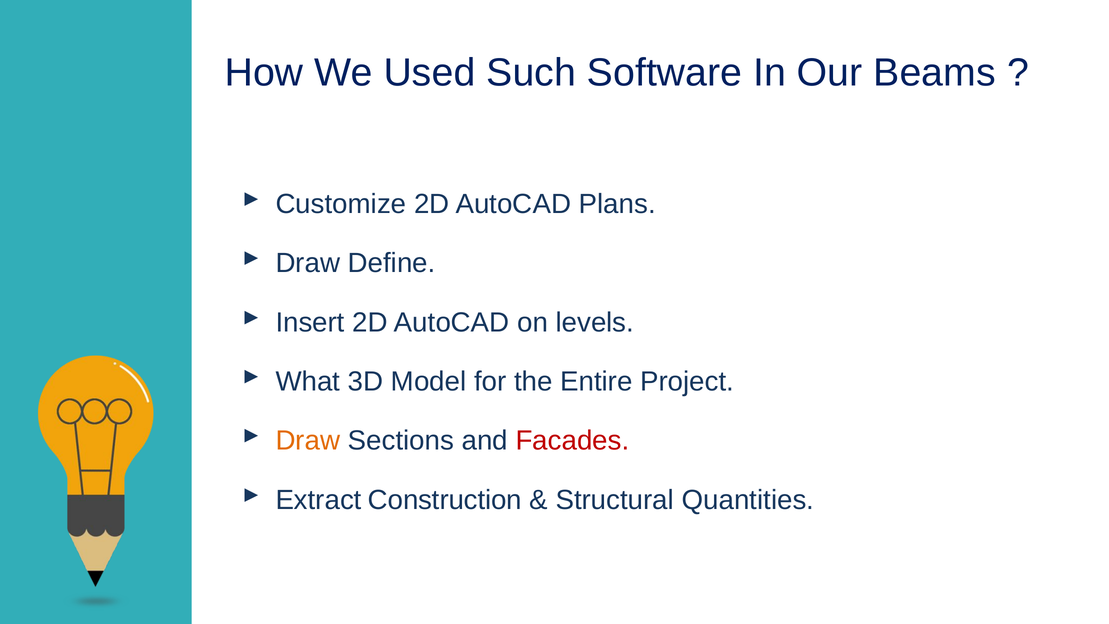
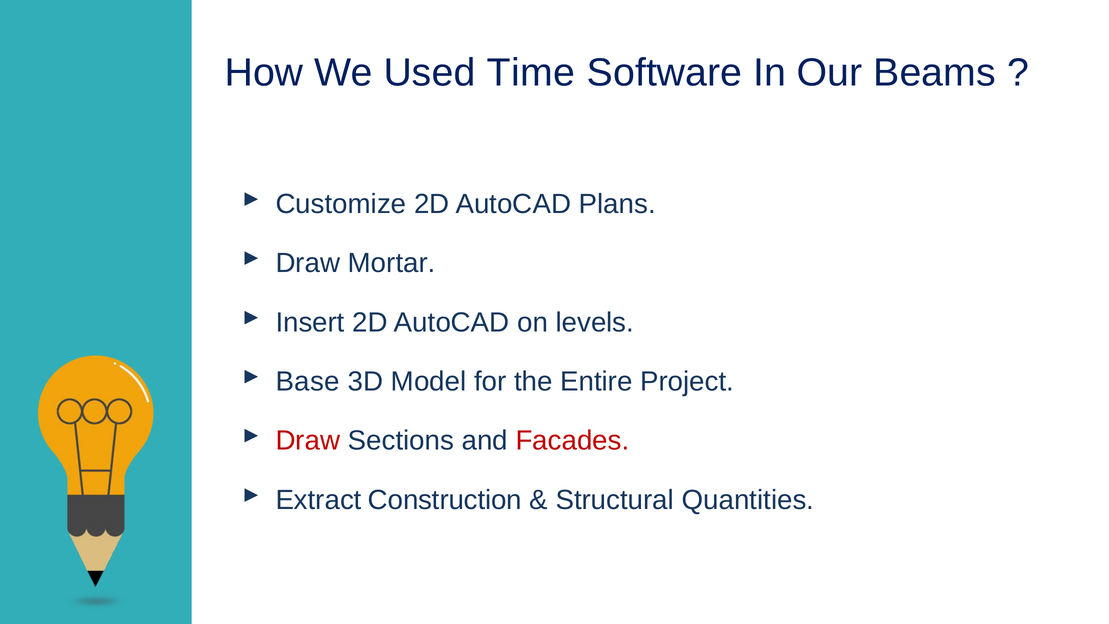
Such: Such -> Time
Define: Define -> Mortar
What: What -> Base
Draw at (308, 441) colour: orange -> red
